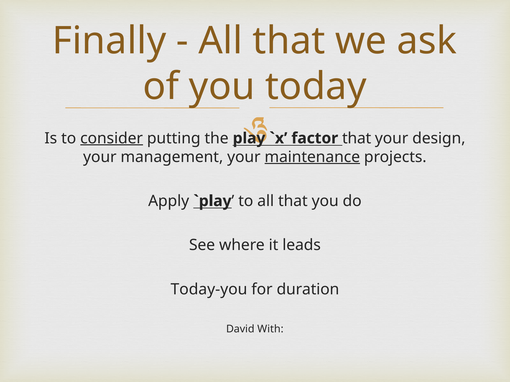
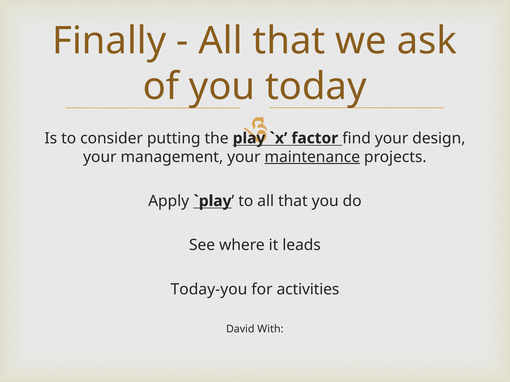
consider underline: present -> none
factor that: that -> find
duration: duration -> activities
